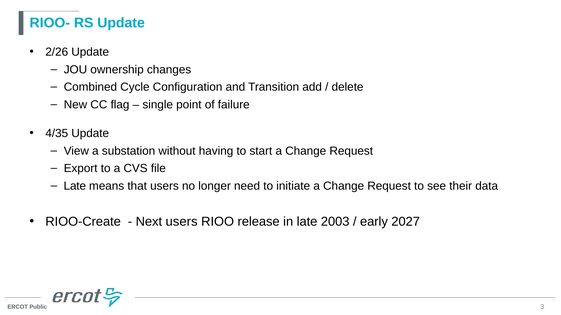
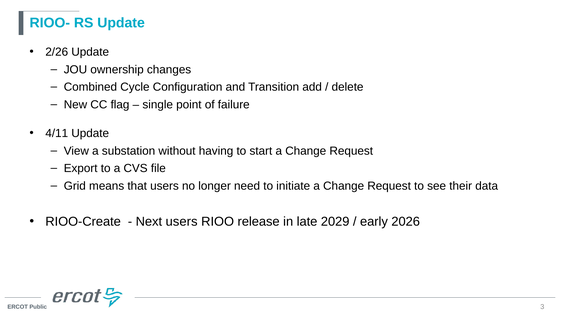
4/35: 4/35 -> 4/11
Late at (75, 186): Late -> Grid
2003: 2003 -> 2029
2027: 2027 -> 2026
